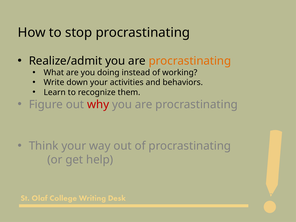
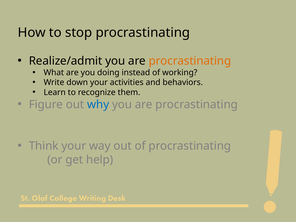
why colour: red -> blue
